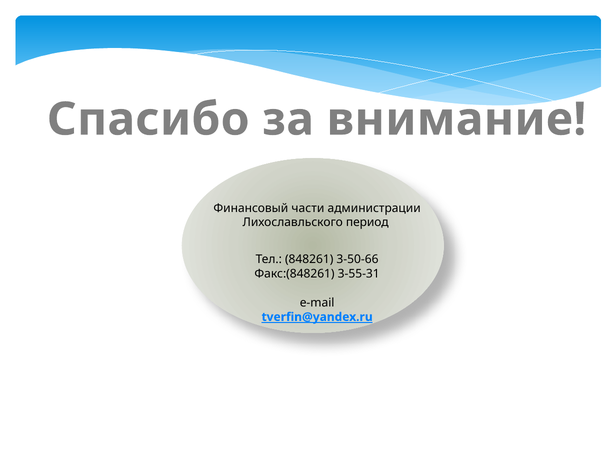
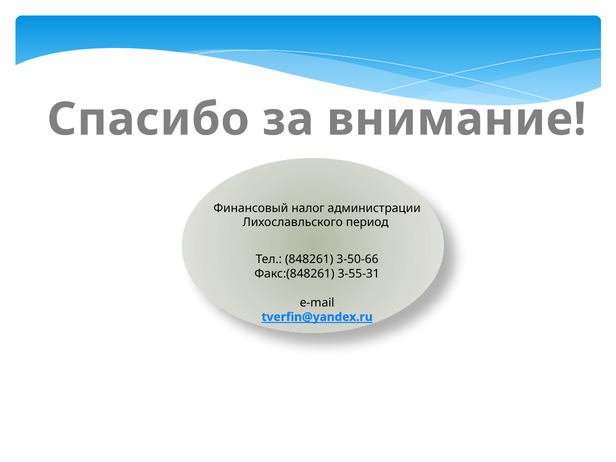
части: части -> налог
